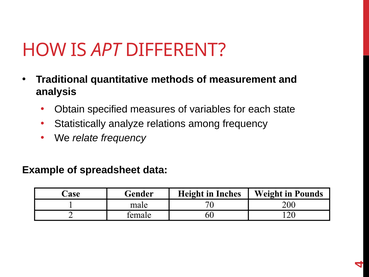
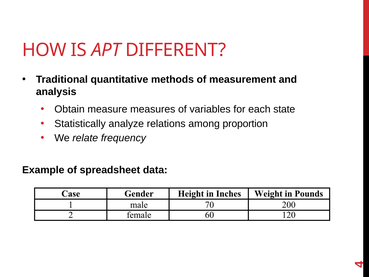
specified: specified -> measure
among frequency: frequency -> proportion
